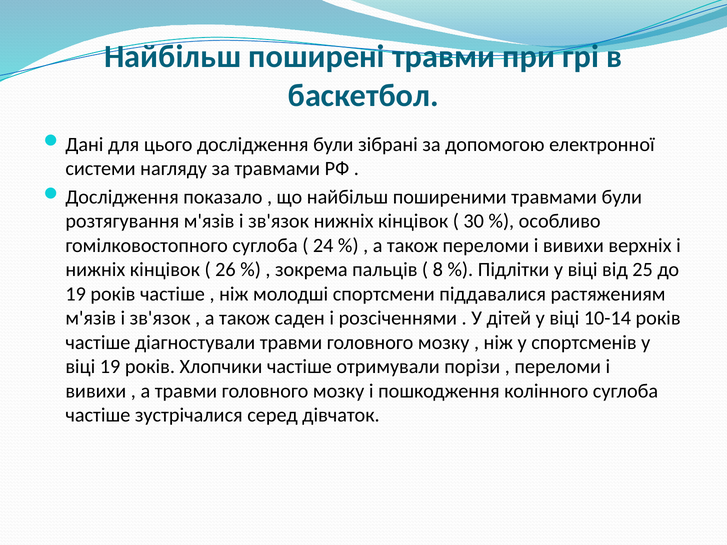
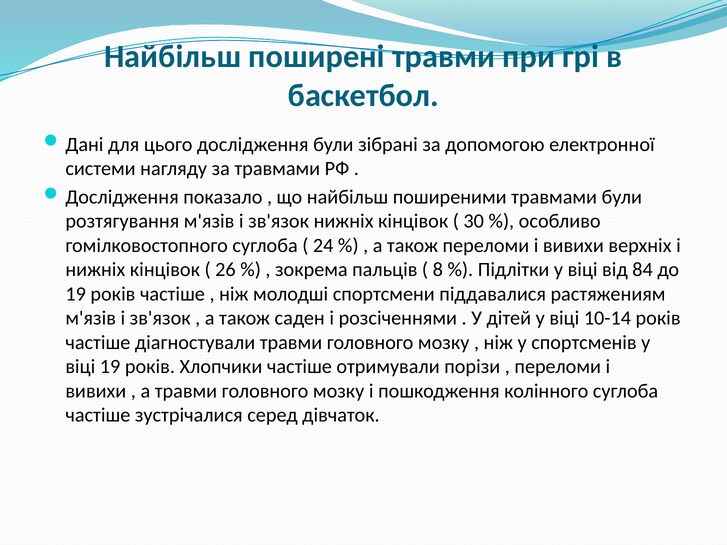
25: 25 -> 84
